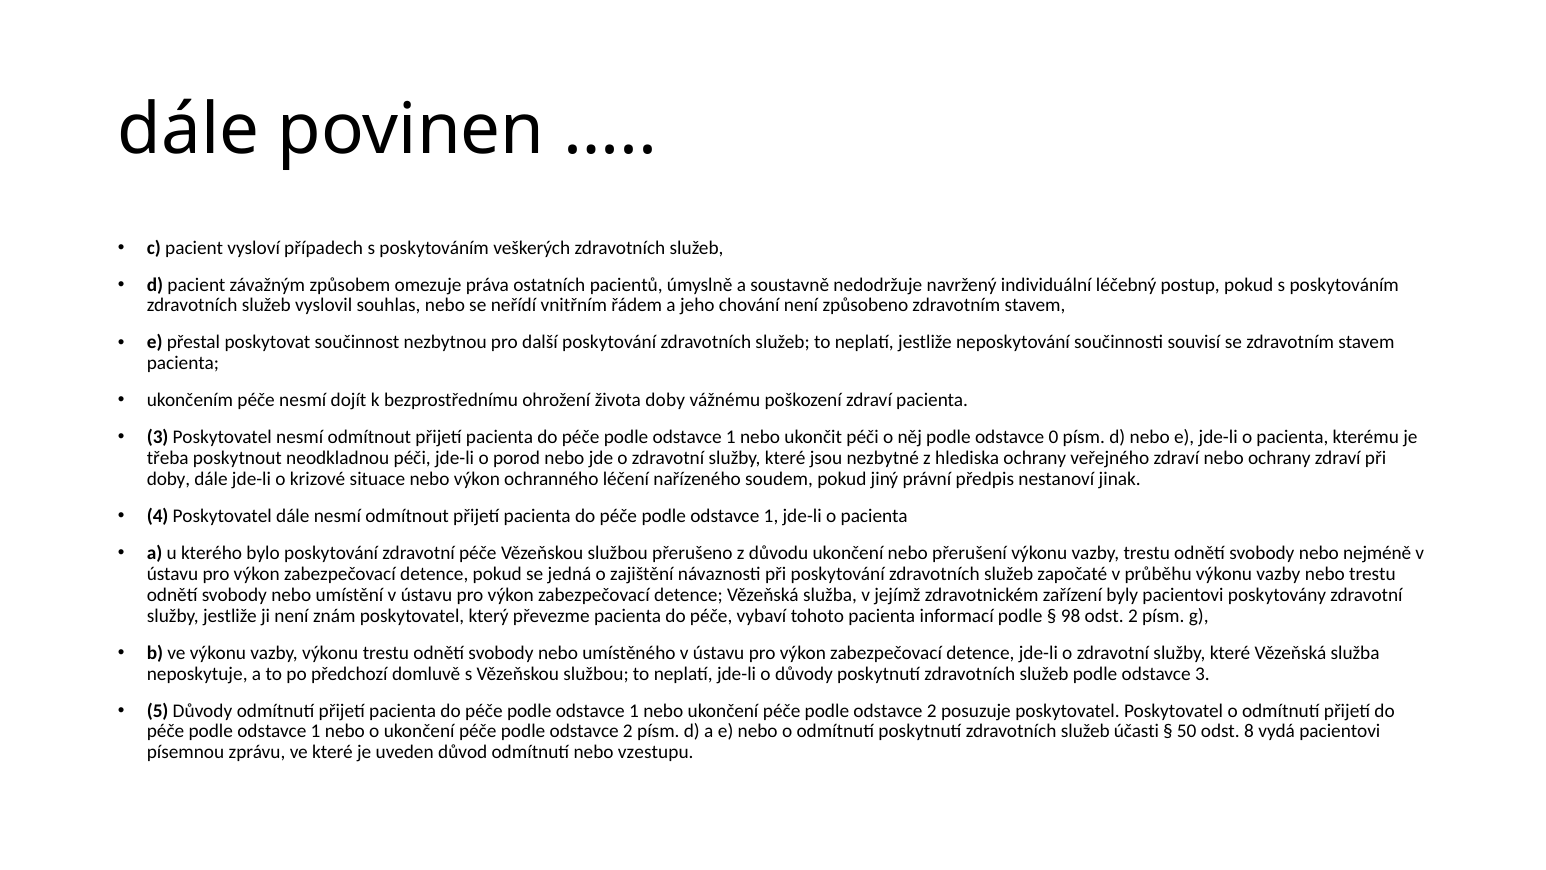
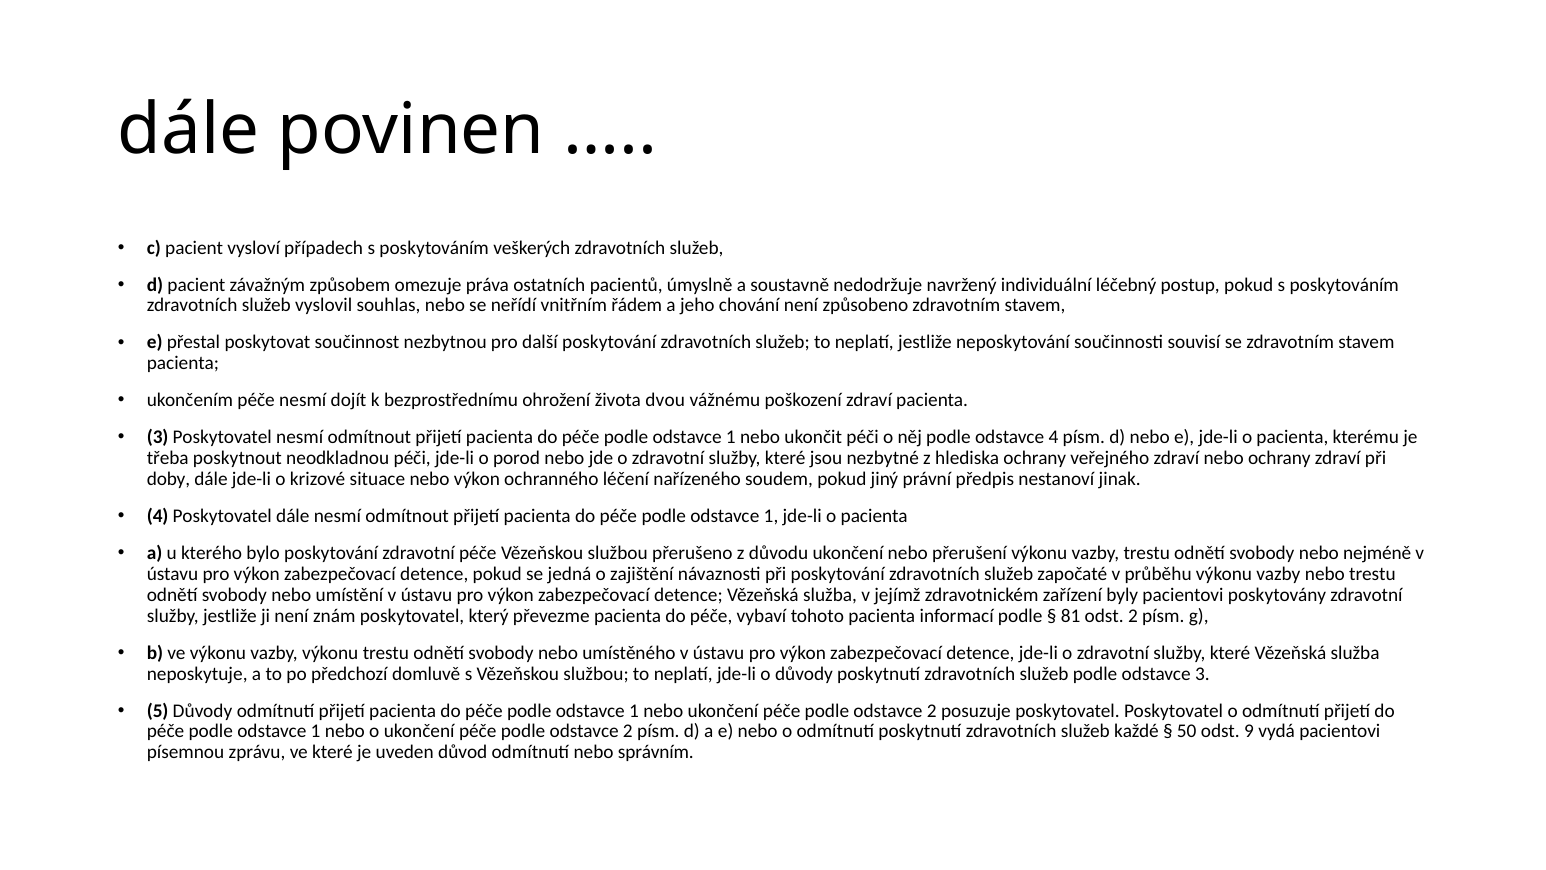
života doby: doby -> dvou
odstavce 0: 0 -> 4
98: 98 -> 81
účasti: účasti -> každé
8: 8 -> 9
vzestupu: vzestupu -> správním
